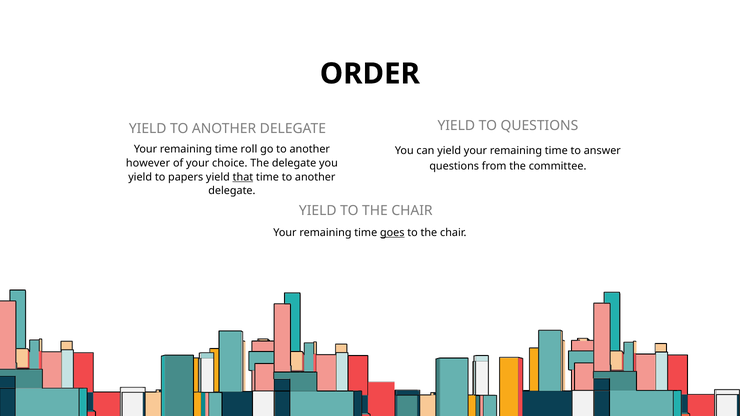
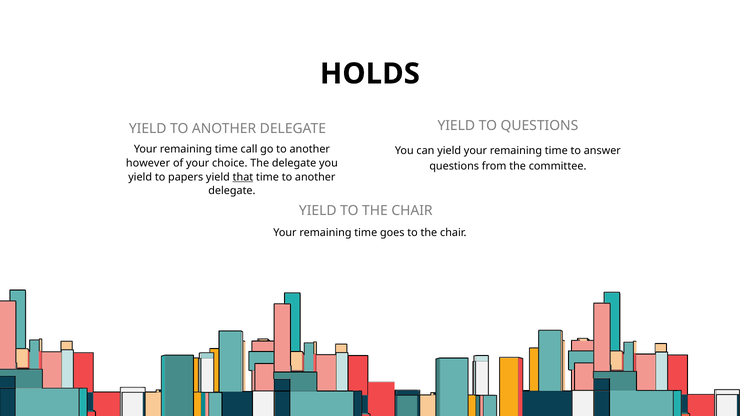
ORDER: ORDER -> HOLDS
roll: roll -> call
goes underline: present -> none
